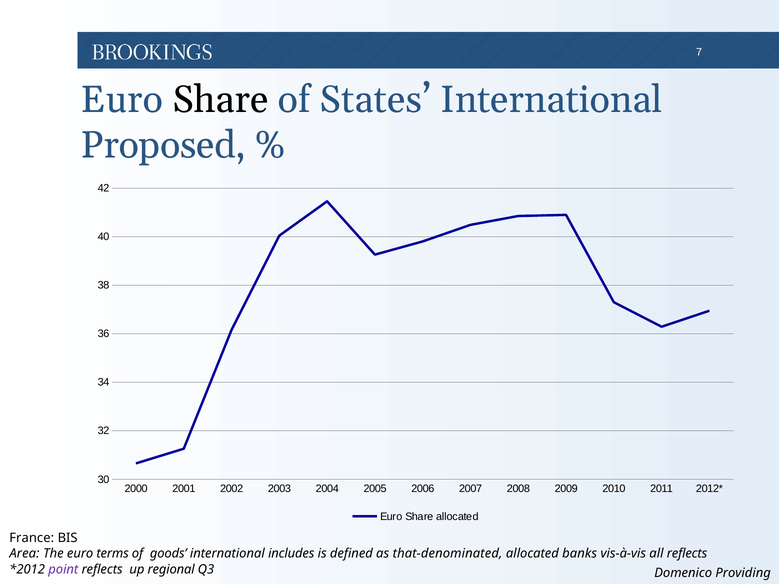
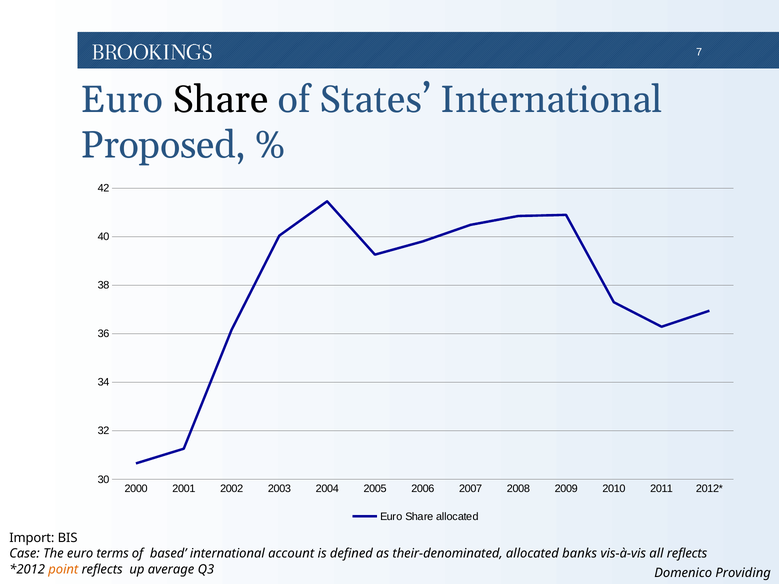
France: France -> Import
Area: Area -> Case
goods: goods -> based
includes: includes -> account
that-denominated: that-denominated -> their-denominated
point colour: purple -> orange
regional: regional -> average
